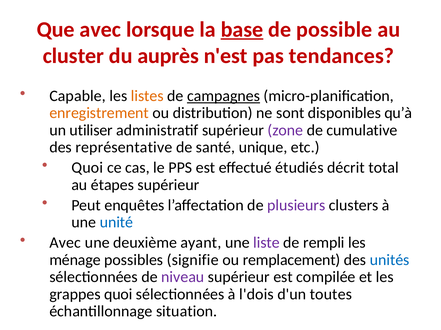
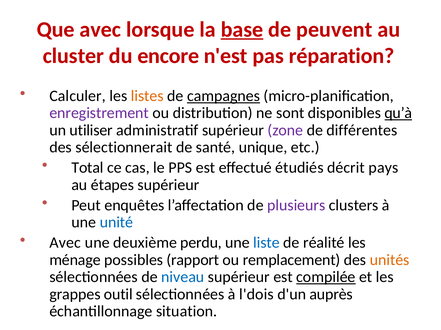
possible: possible -> peuvent
auprès: auprès -> encore
tendances: tendances -> réparation
Capable: Capable -> Calculer
enregistrement colour: orange -> purple
qu’à underline: none -> present
cumulative: cumulative -> différentes
représentative: représentative -> sélectionnerait
Quoi at (87, 168): Quoi -> Total
total: total -> pays
ayant: ayant -> perdu
liste colour: purple -> blue
rempli: rempli -> réalité
signifie: signifie -> rapport
unités colour: blue -> orange
niveau colour: purple -> blue
compilée underline: none -> present
grappes quoi: quoi -> outil
toutes: toutes -> auprès
